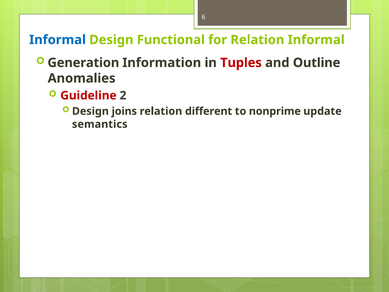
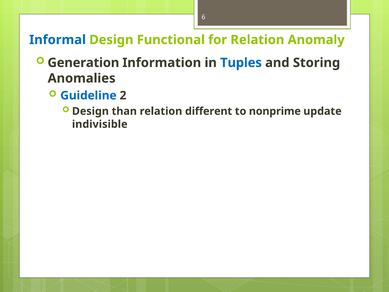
Relation Informal: Informal -> Anomaly
Tuples colour: red -> blue
Outline: Outline -> Storing
Guideline colour: red -> blue
joins: joins -> than
semantics: semantics -> indivisible
